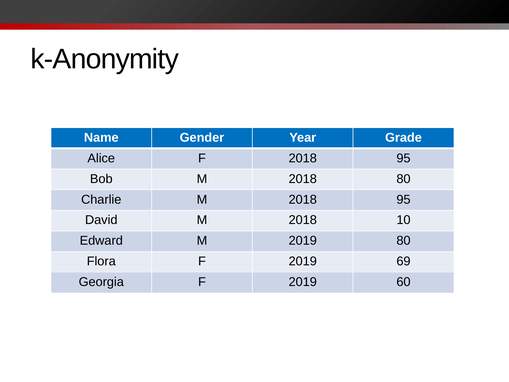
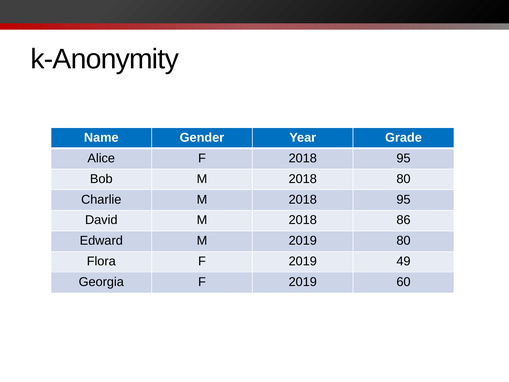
10: 10 -> 86
69: 69 -> 49
